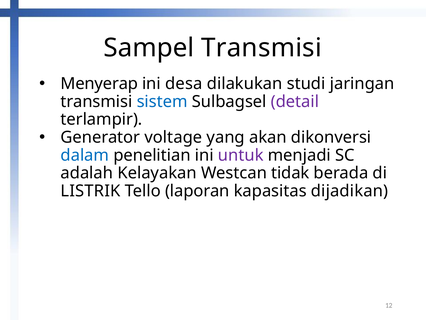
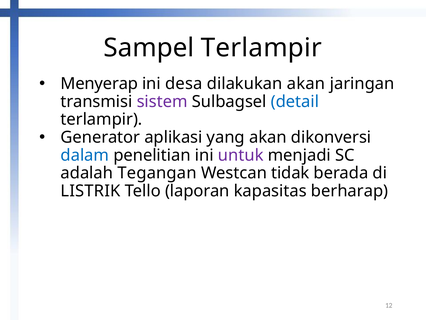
Sampel Transmisi: Transmisi -> Terlampir
dilakukan studi: studi -> akan
sistem colour: blue -> purple
detail colour: purple -> blue
voltage: voltage -> aplikasi
Kelayakan: Kelayakan -> Tegangan
dijadikan: dijadikan -> berharap
